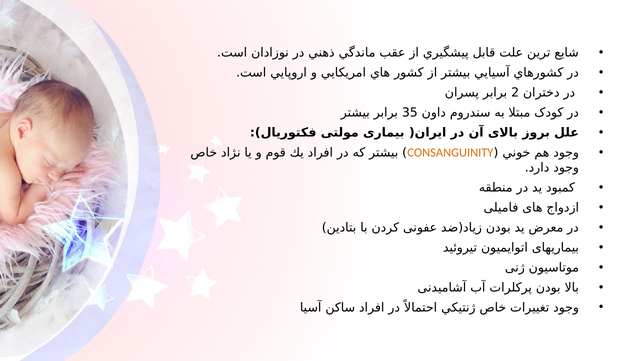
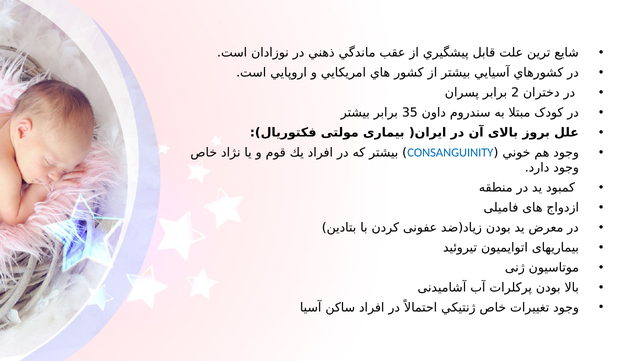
CONSANGUINITY colour: orange -> blue
